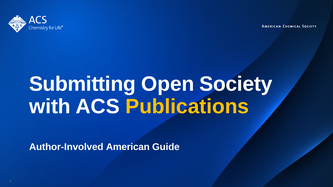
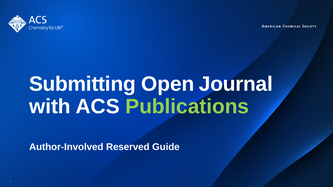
Society: Society -> Journal
Publications colour: yellow -> light green
American: American -> Reserved
